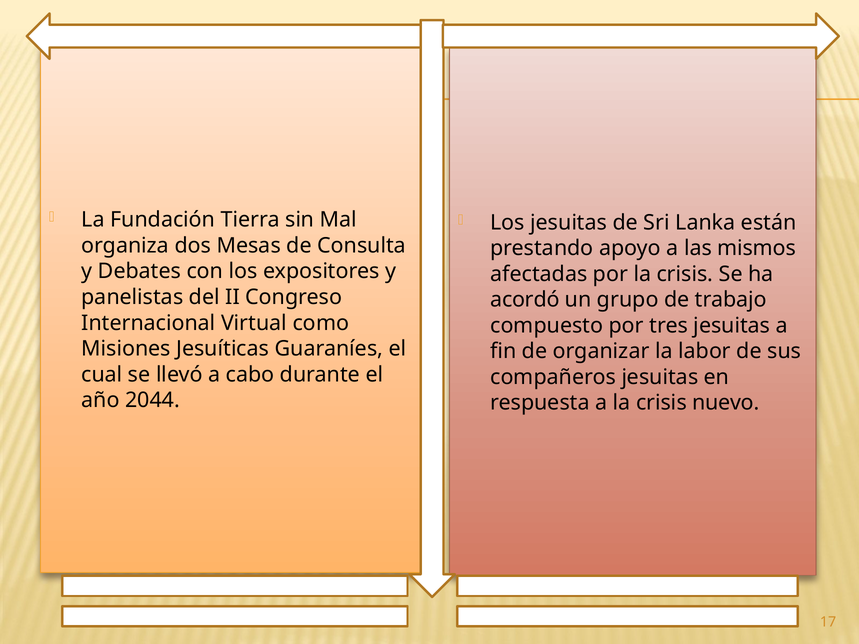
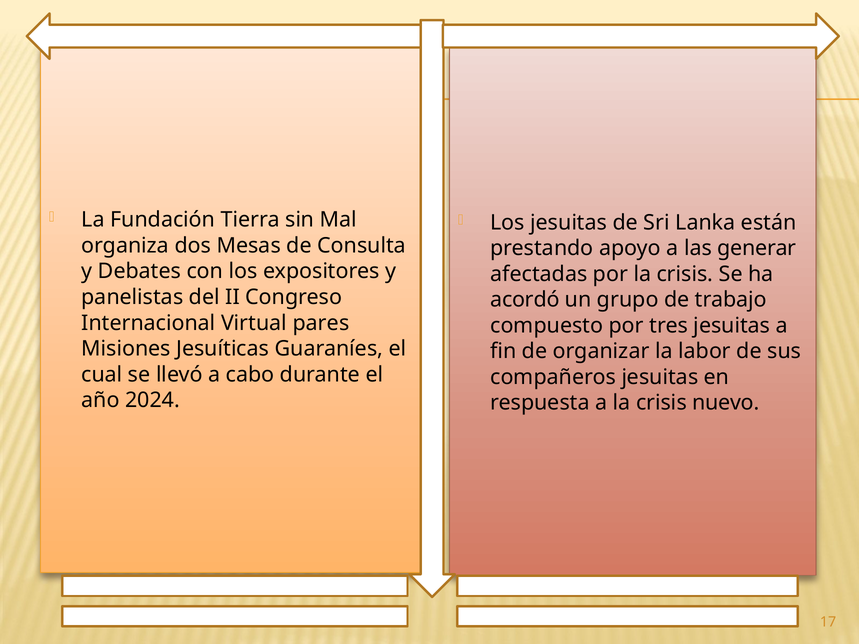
mismos: mismos -> generar
como: como -> pares
2044: 2044 -> 2024
